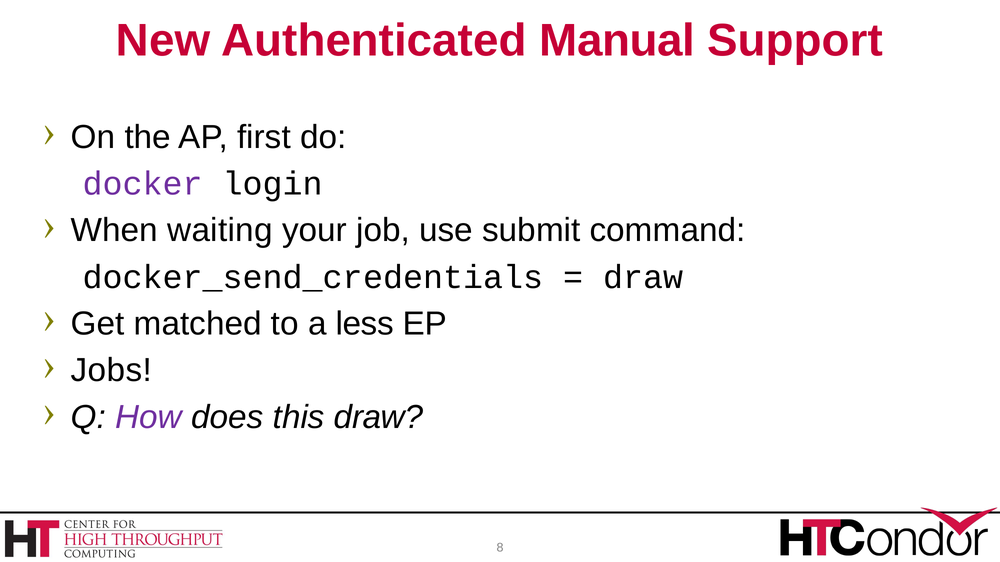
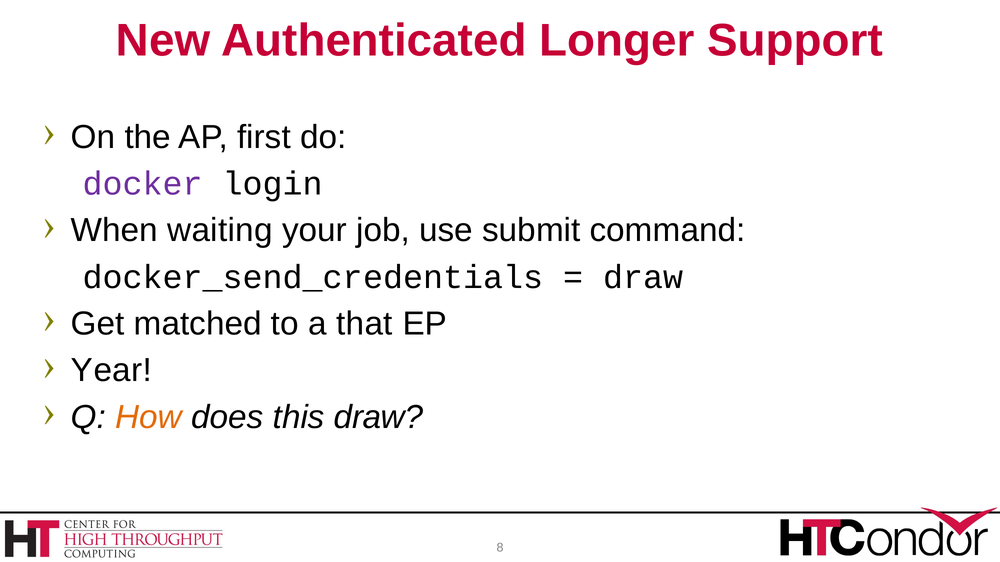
Manual: Manual -> Longer
less: less -> that
Jobs: Jobs -> Year
How colour: purple -> orange
